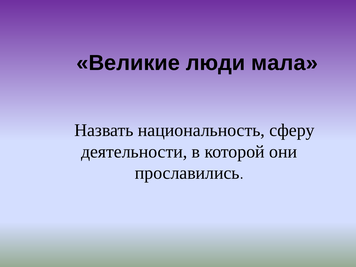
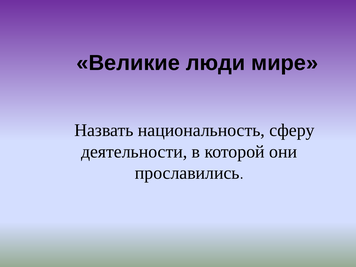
мала: мала -> мире
